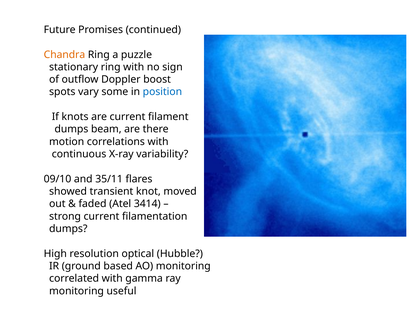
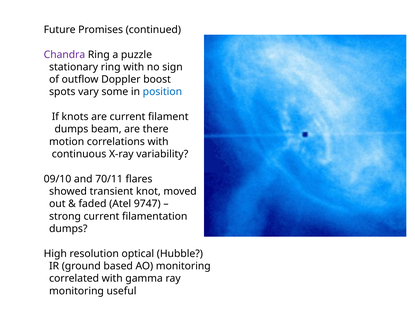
Chandra colour: orange -> purple
35/11: 35/11 -> 70/11
3414: 3414 -> 9747
